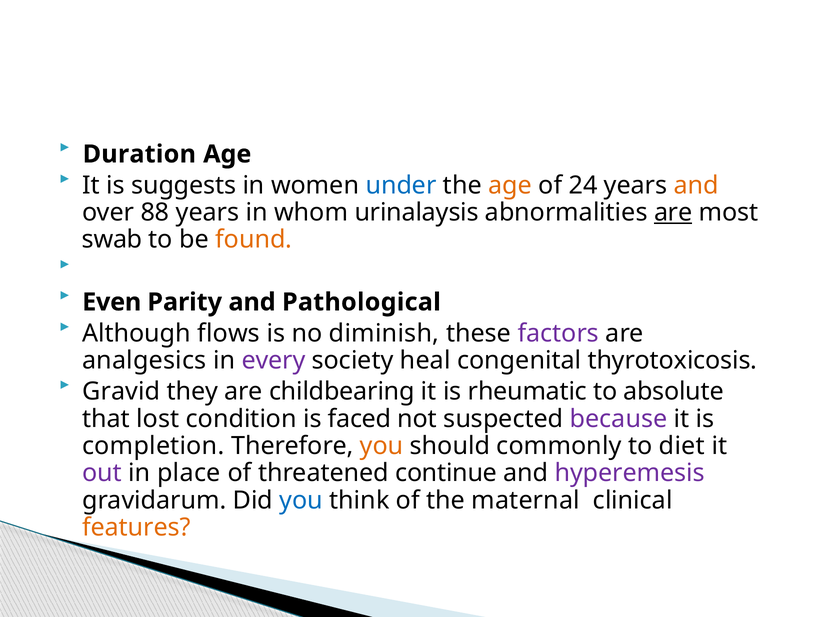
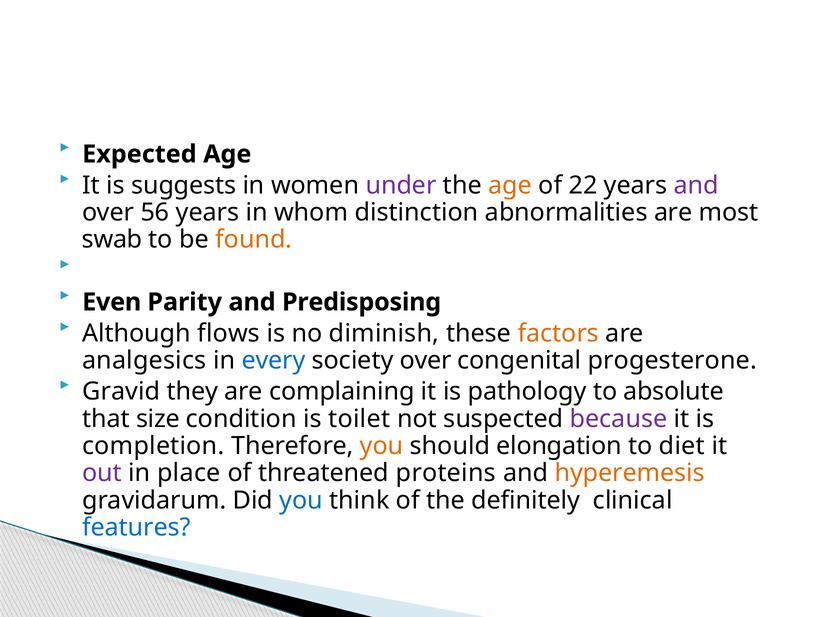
Duration: Duration -> Expected
under colour: blue -> purple
24: 24 -> 22
and at (696, 185) colour: orange -> purple
88: 88 -> 56
urinalaysis: urinalaysis -> distinction
are at (673, 213) underline: present -> none
Pathological: Pathological -> Predisposing
factors colour: purple -> orange
every colour: purple -> blue
society heal: heal -> over
thyrotoxicosis: thyrotoxicosis -> progesterone
childbearing: childbearing -> complaining
rheumatic: rheumatic -> pathology
lost: lost -> size
faced: faced -> toilet
commonly: commonly -> elongation
continue: continue -> proteins
hyperemesis colour: purple -> orange
maternal: maternal -> definitely
features colour: orange -> blue
